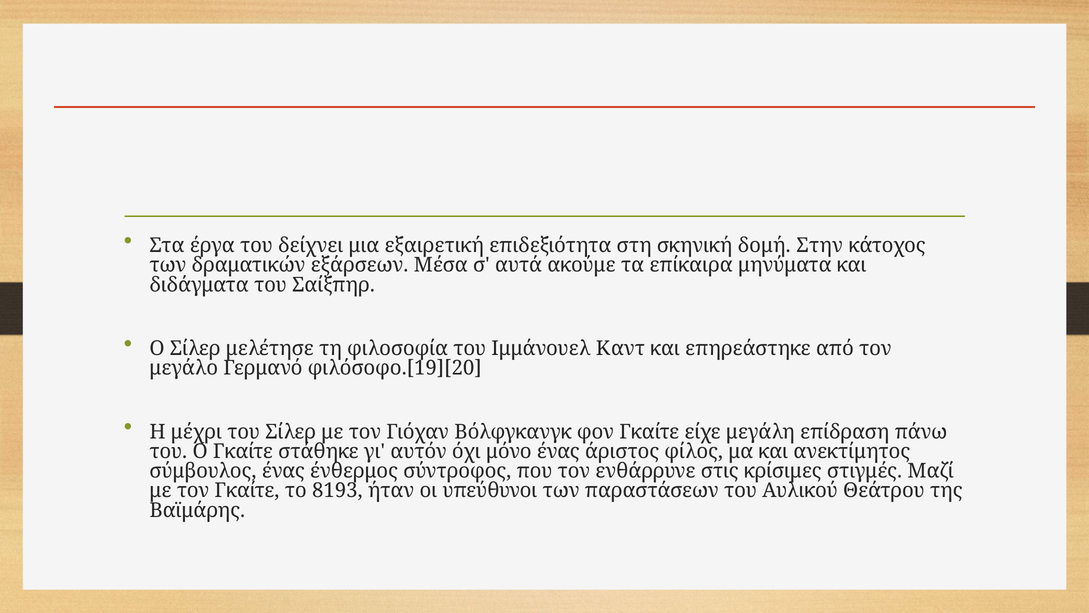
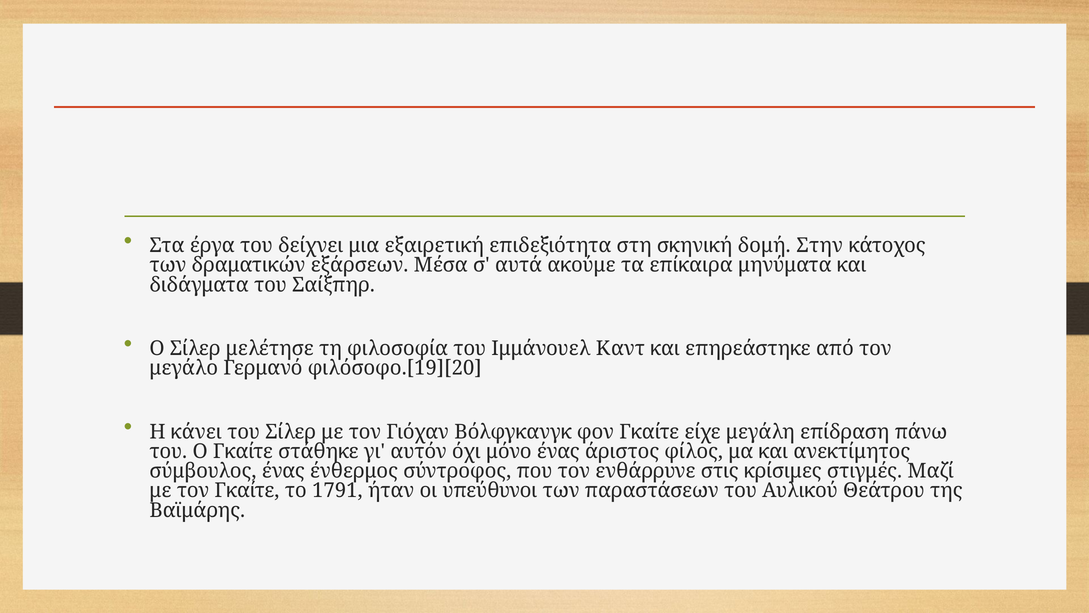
μέχρι: μέχρι -> κάνει
8193: 8193 -> 1791
